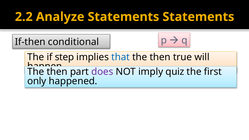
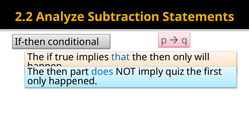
Analyze Statements: Statements -> Subtraction
step: step -> true
then true: true -> only
does colour: purple -> blue
